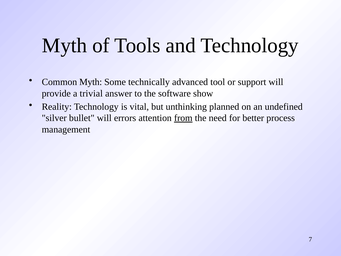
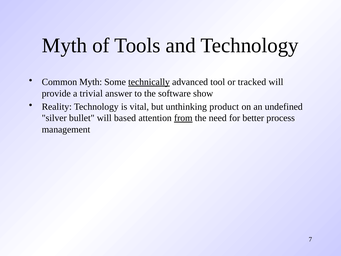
technically underline: none -> present
support: support -> tracked
planned: planned -> product
errors: errors -> based
